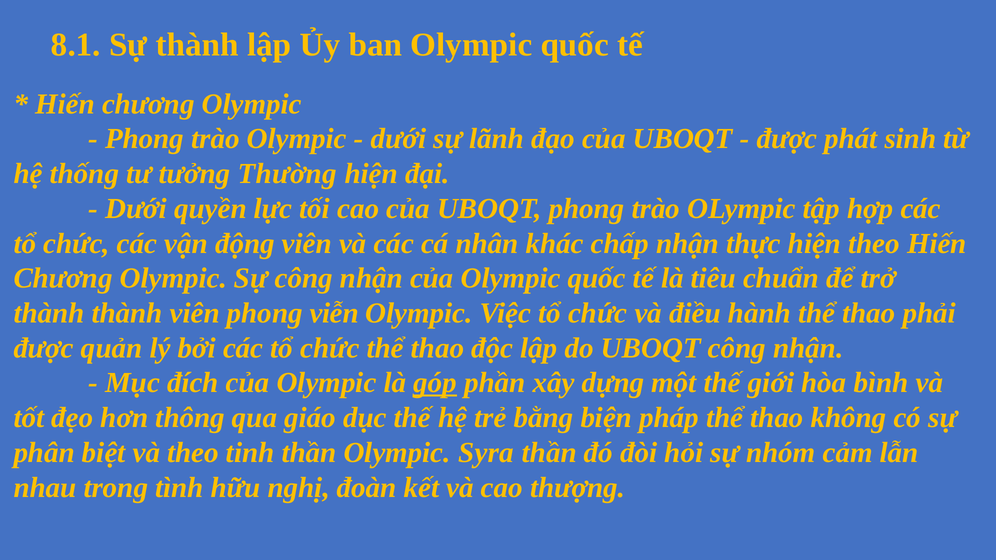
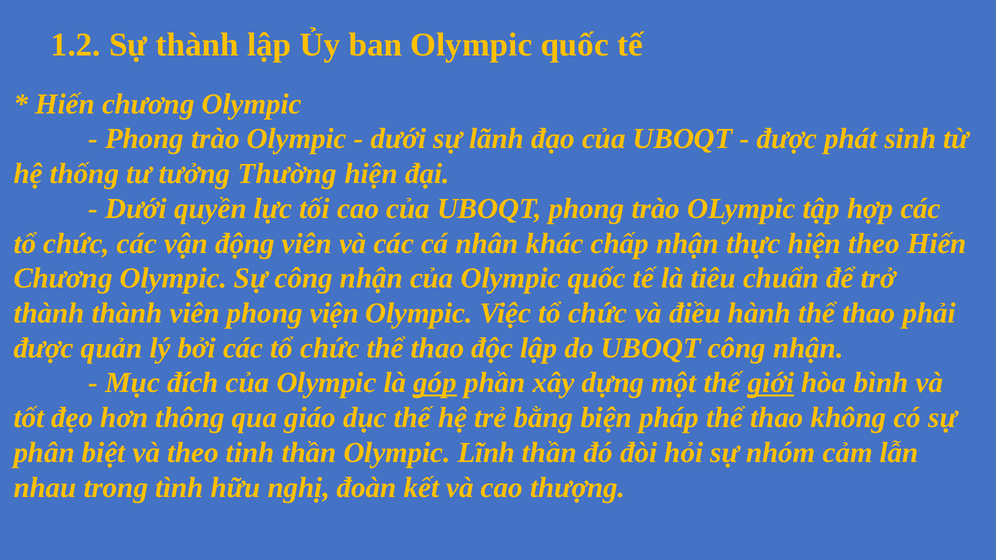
8.1: 8.1 -> 1.2
viễn: viễn -> viện
giới underline: none -> present
Syra: Syra -> Lĩnh
